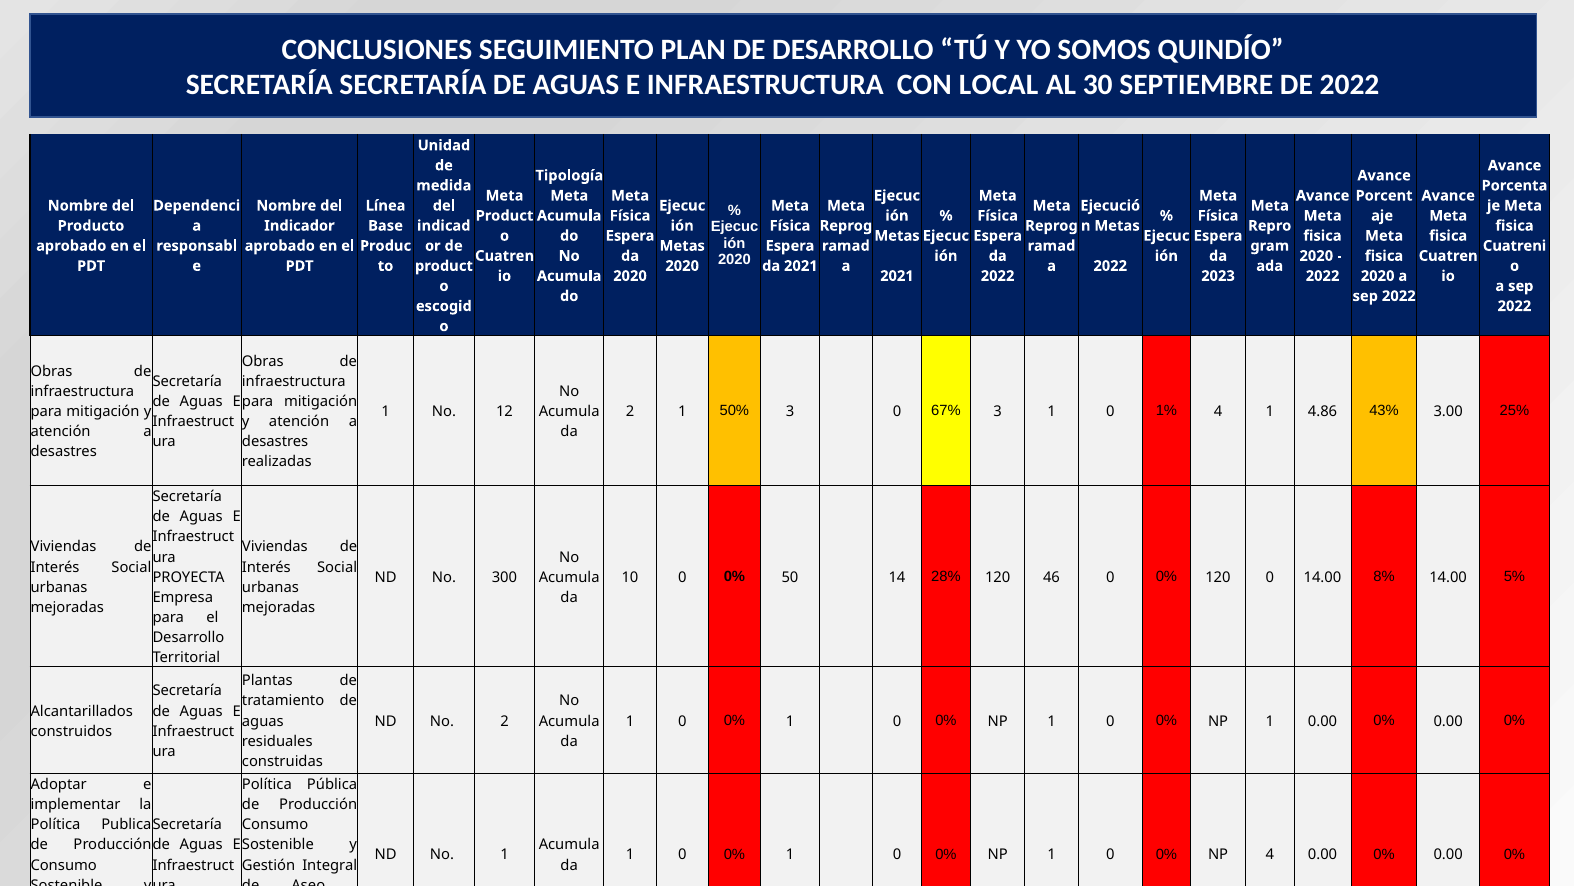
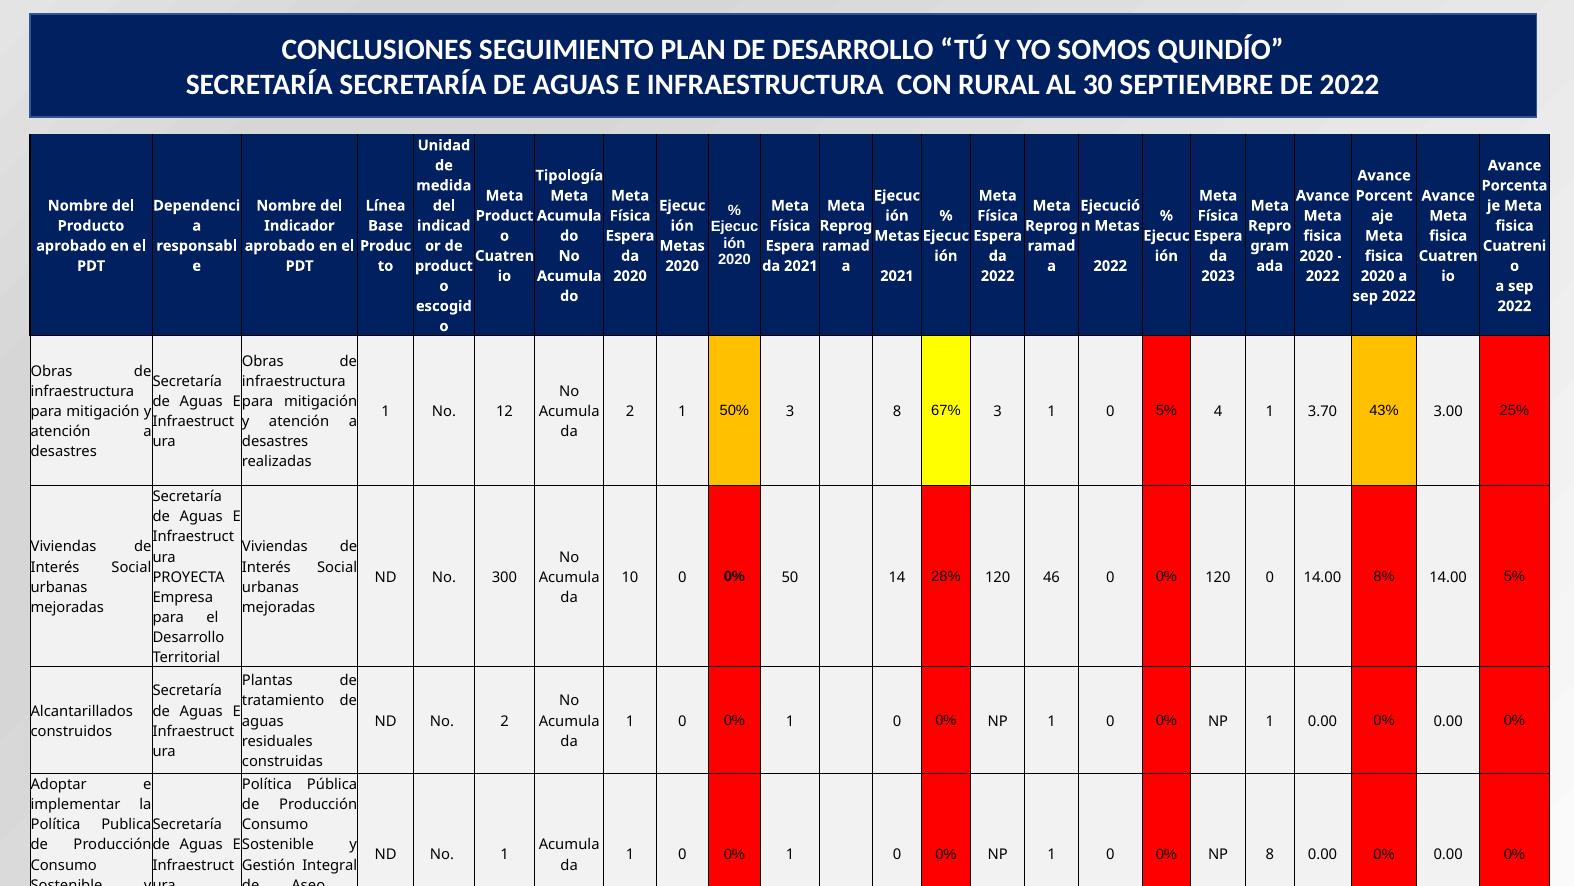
LOCAL: LOCAL -> RURAL
3 0: 0 -> 8
0 1%: 1% -> 5%
4.86: 4.86 -> 3.70
NP 4: 4 -> 8
